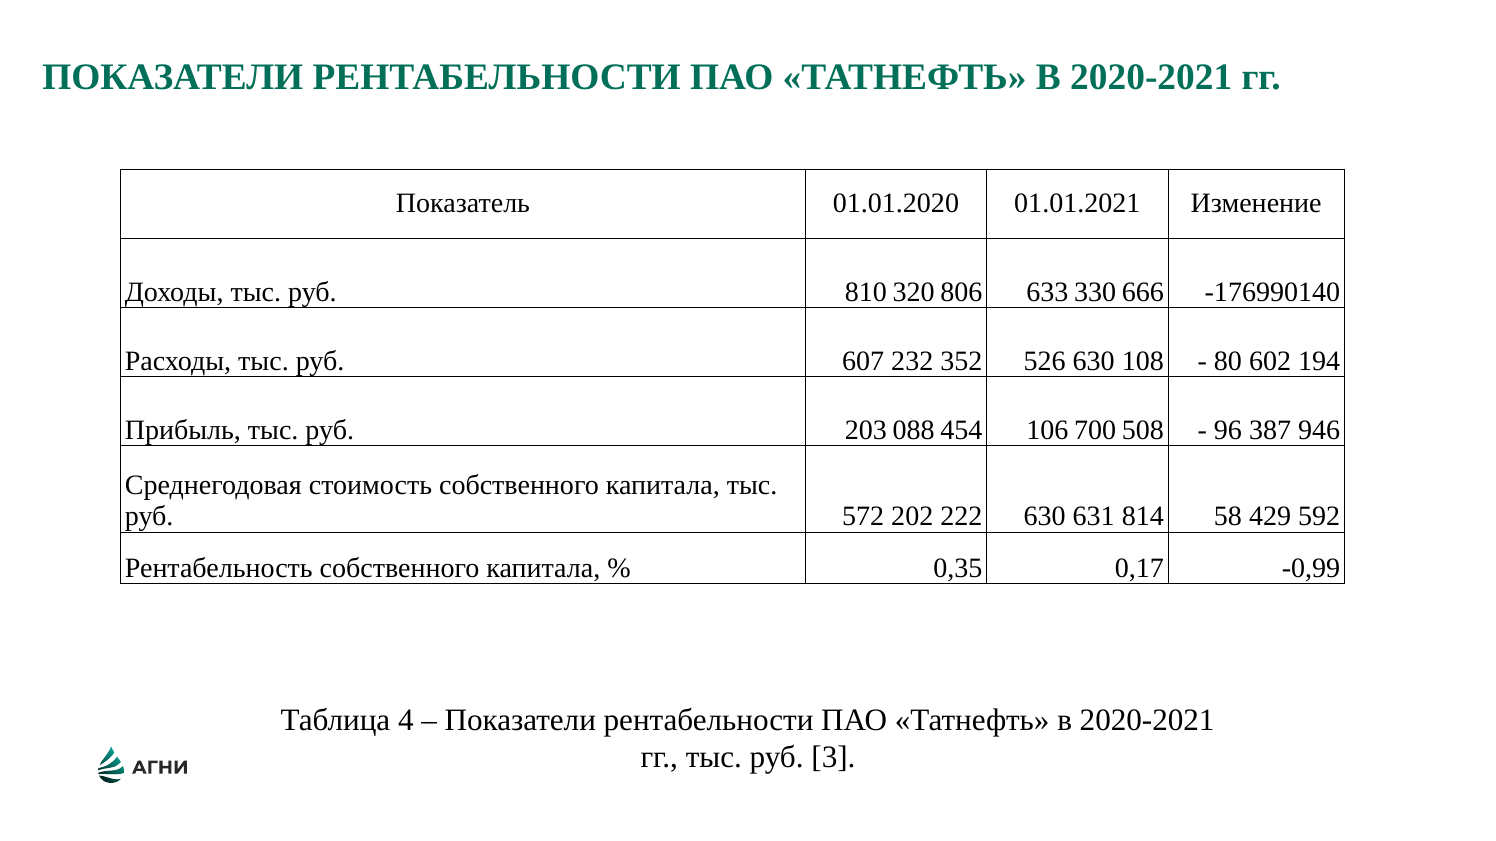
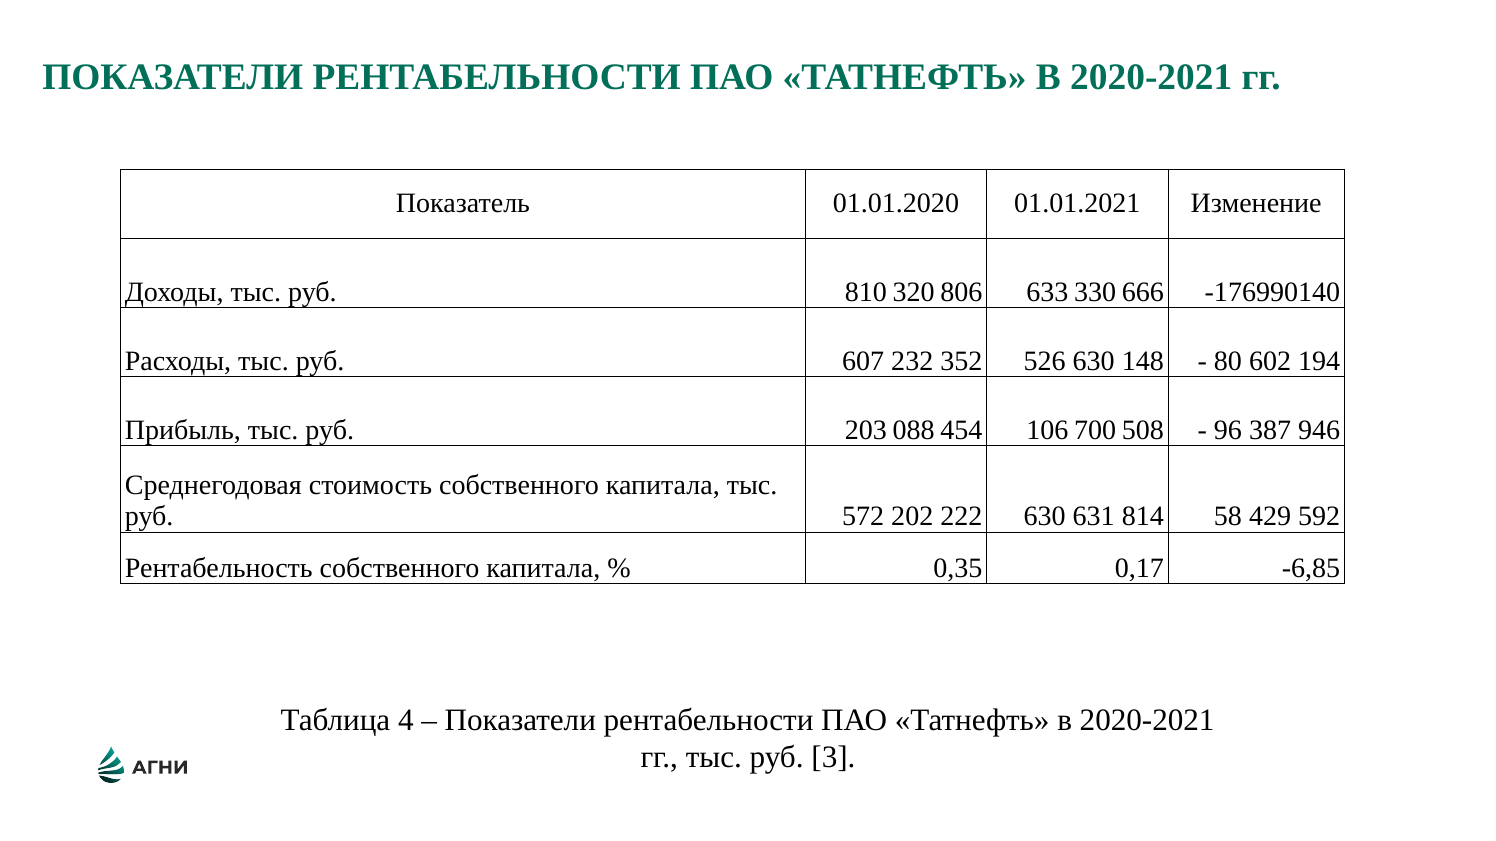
108: 108 -> 148
-0,99: -0,99 -> -6,85
